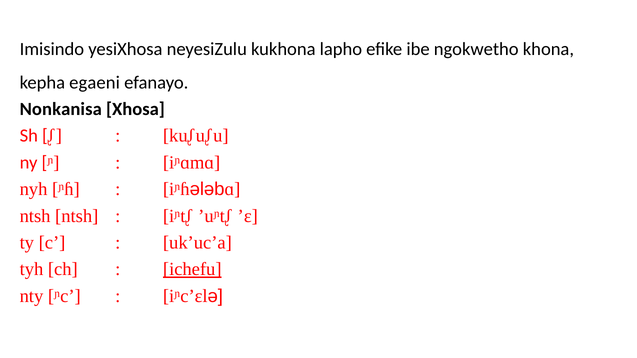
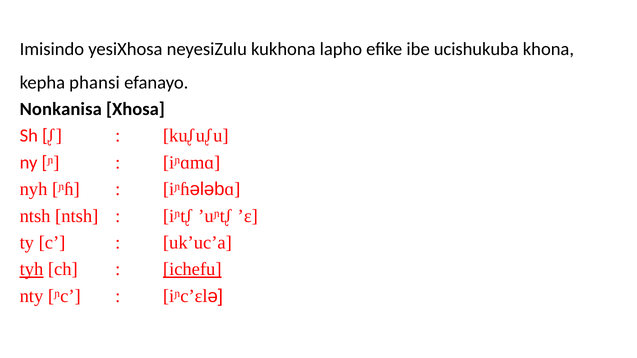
ngokwetho: ngokwetho -> ucishukuba
egaeni: egaeni -> phansi
tyh underline: none -> present
